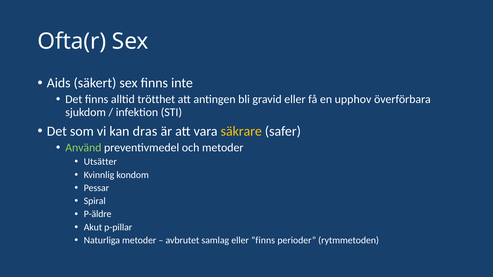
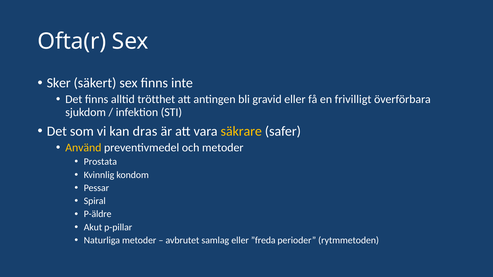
Aids: Aids -> Sker
upphov: upphov -> frivilligt
Använd colour: light green -> yellow
Utsätter: Utsätter -> Prostata
”finns: ”finns -> ”freda
